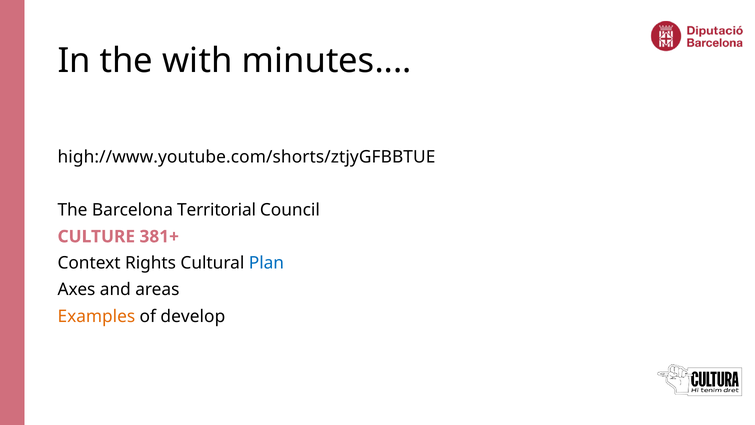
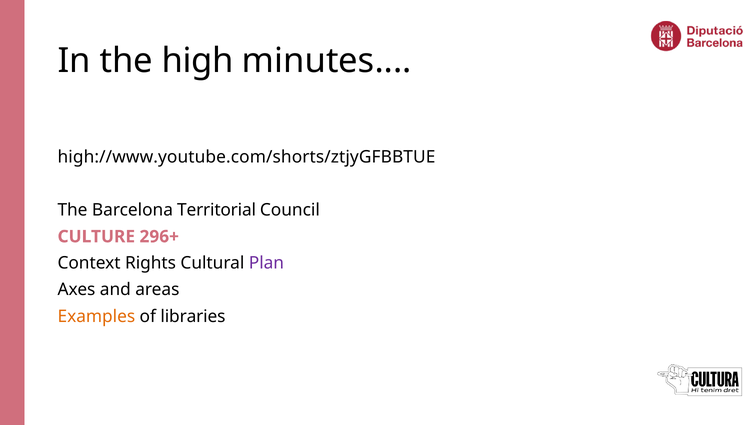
with: with -> high
381+: 381+ -> 296+
Plan colour: blue -> purple
develop: develop -> libraries
